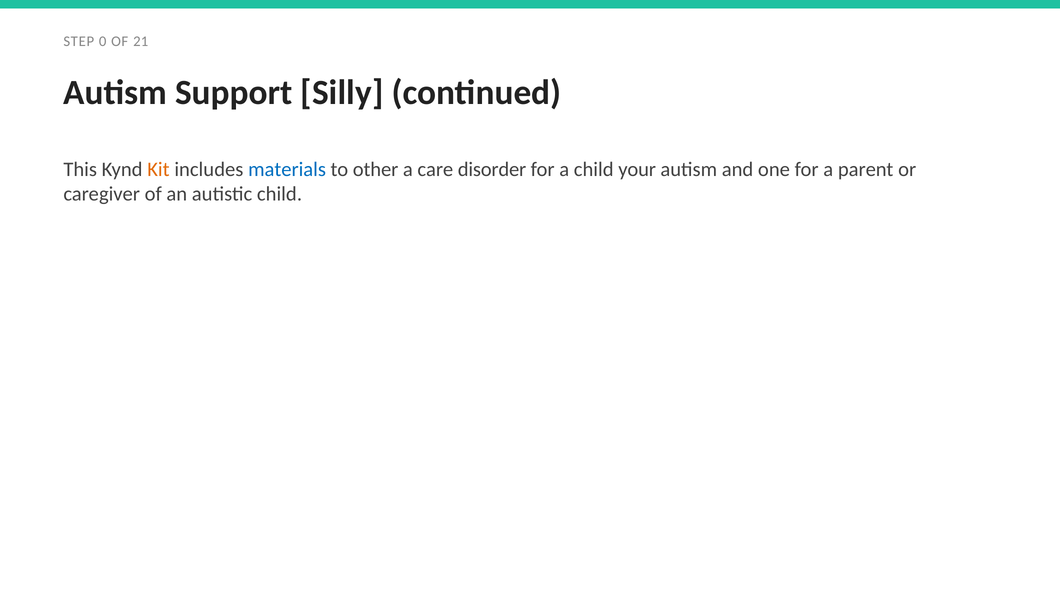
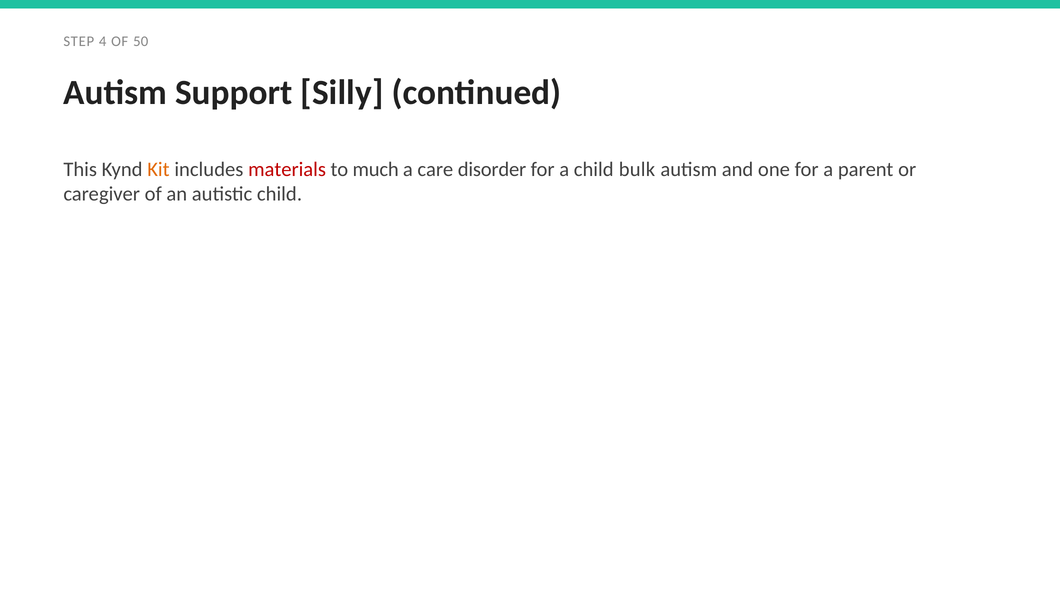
0: 0 -> 4
21: 21 -> 50
materials colour: blue -> red
other: other -> much
your: your -> bulk
